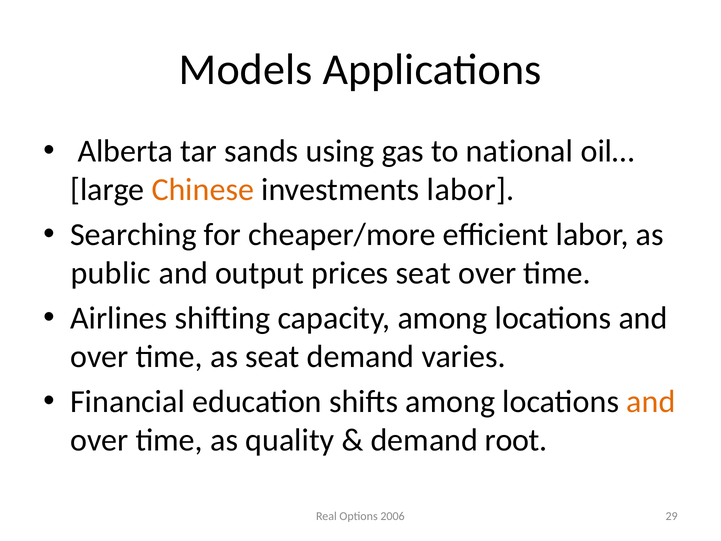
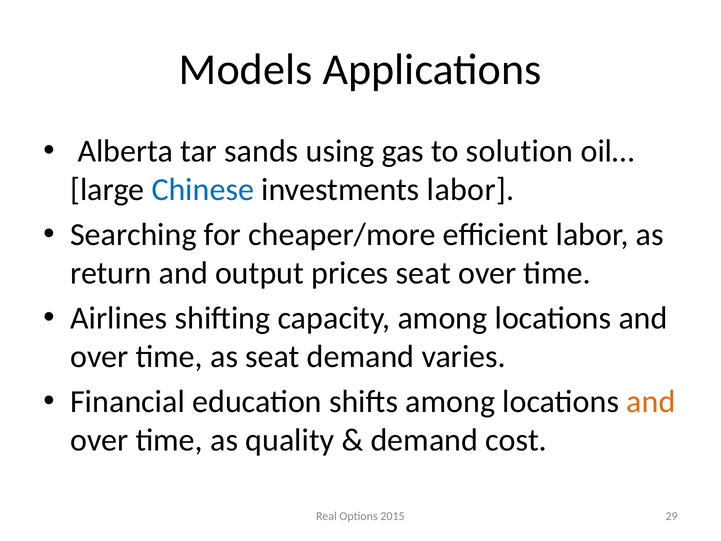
national: national -> solution
Chinese colour: orange -> blue
public: public -> return
root: root -> cost
2006: 2006 -> 2015
